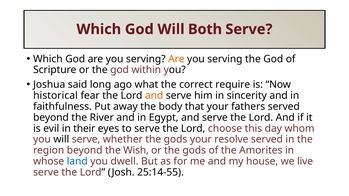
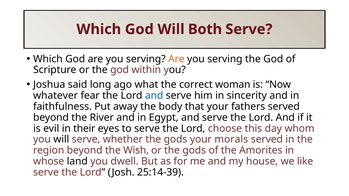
require: require -> woman
historical: historical -> whatever
and at (154, 96) colour: orange -> blue
resolve: resolve -> morals
land colour: blue -> black
live: live -> like
25:14-55: 25:14-55 -> 25:14-39
